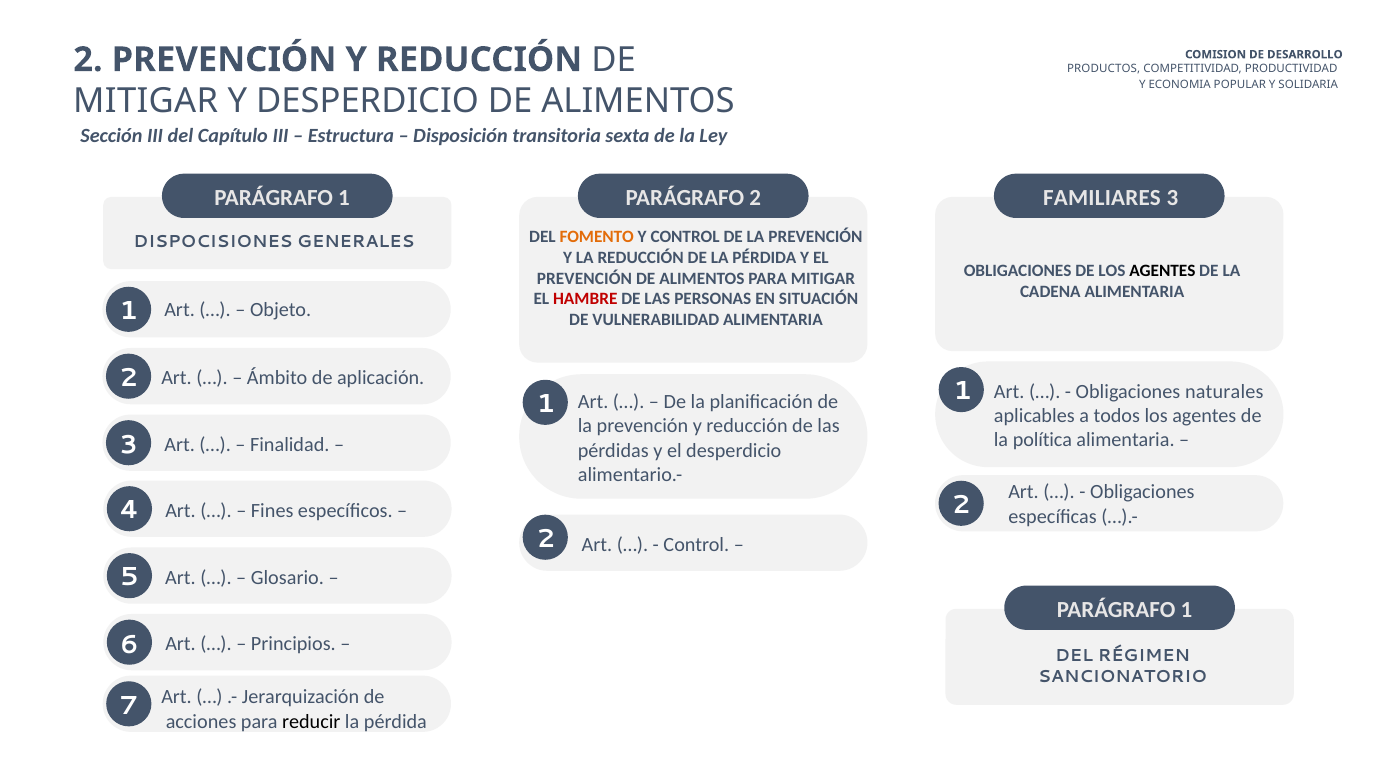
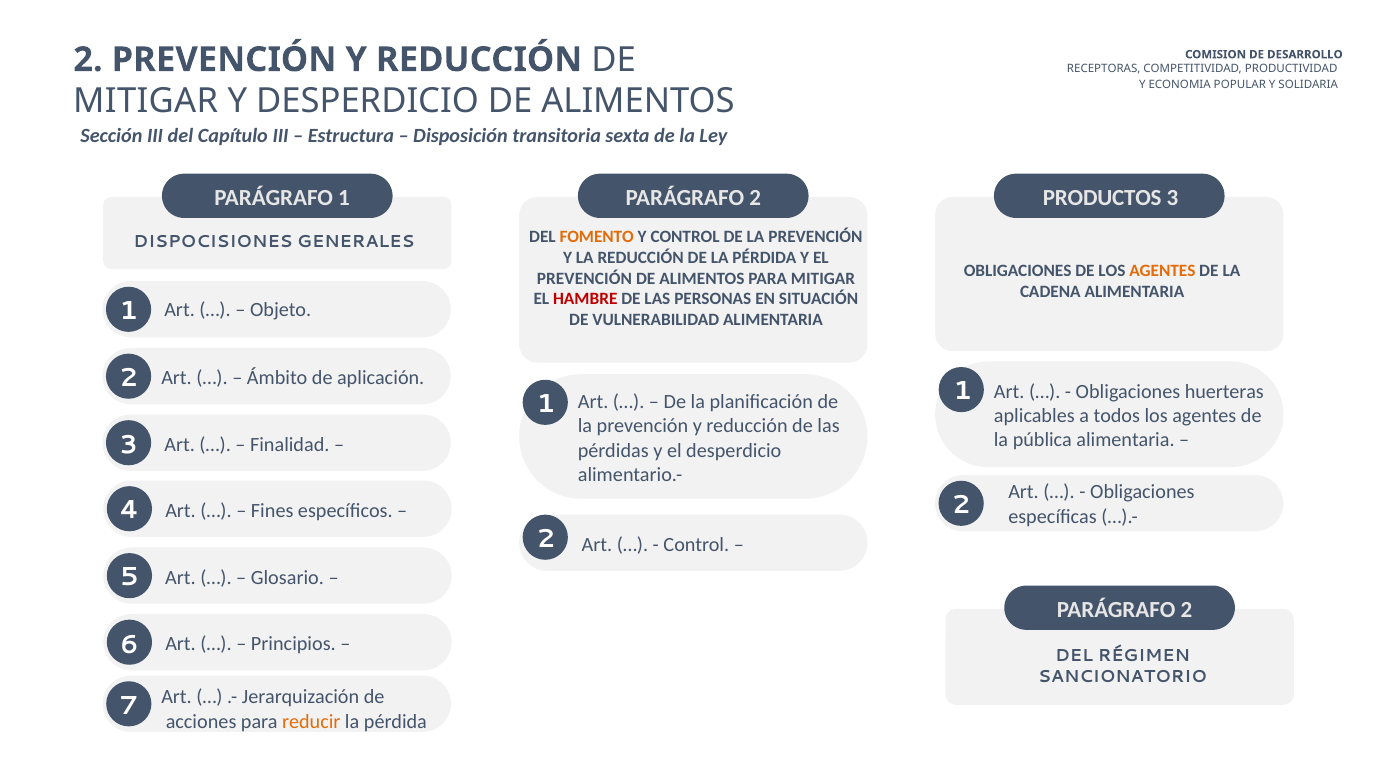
PRODUCTOS: PRODUCTOS -> RECEPTORAS
FAMILIARES: FAMILIARES -> PRODUCTOS
AGENTES at (1162, 271) colour: black -> orange
naturales: naturales -> huerteras
política: política -> pública
1 at (1186, 610): 1 -> 2
reducir colour: black -> orange
